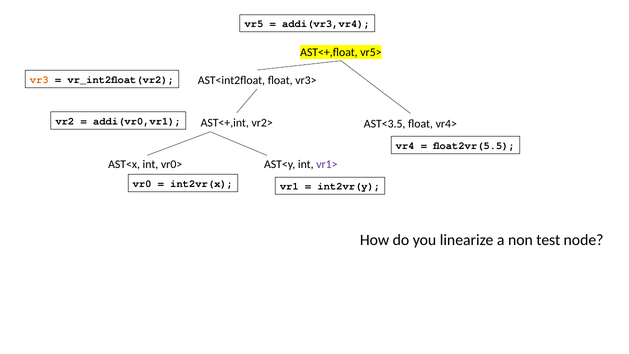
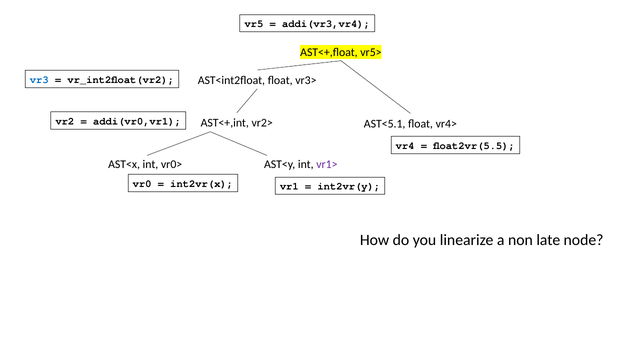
vr3 colour: orange -> blue
AST<3.5: AST<3.5 -> AST<5.1
test: test -> late
